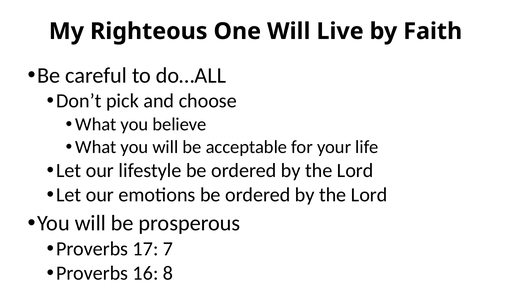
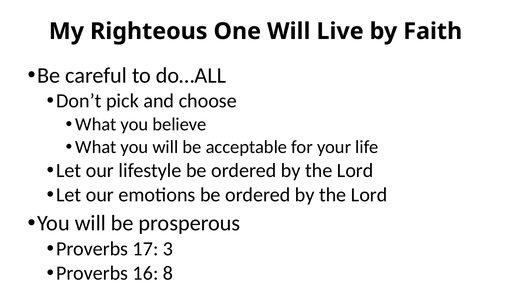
7: 7 -> 3
